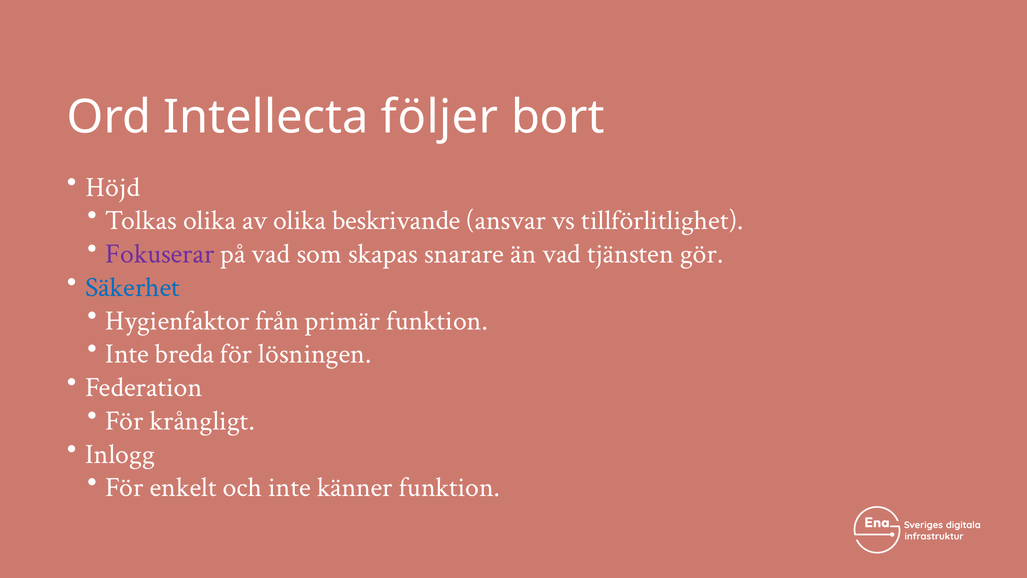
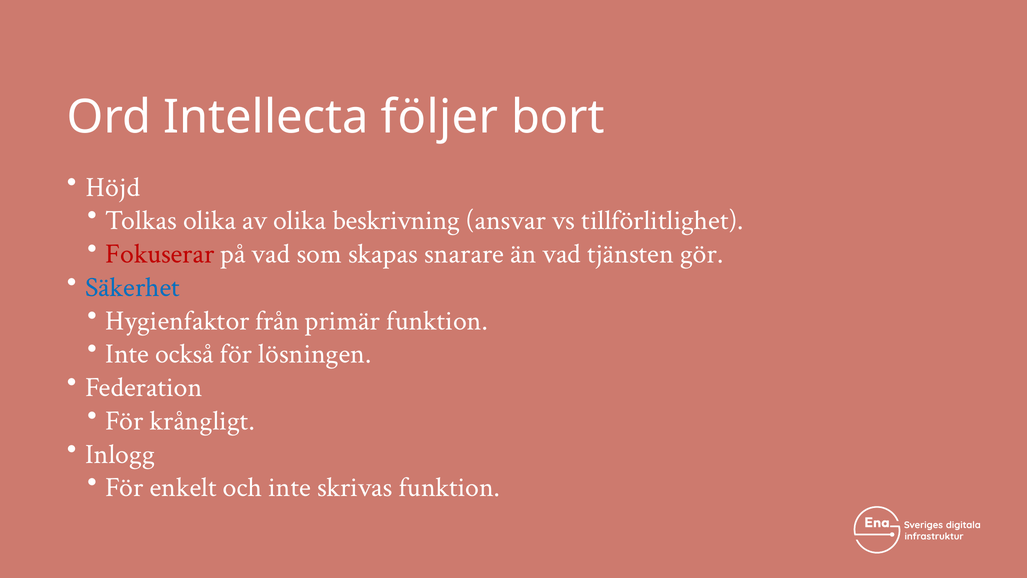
beskrivande: beskrivande -> beskrivning
Fokuserar colour: purple -> red
breda: breda -> också
känner: känner -> skrivas
